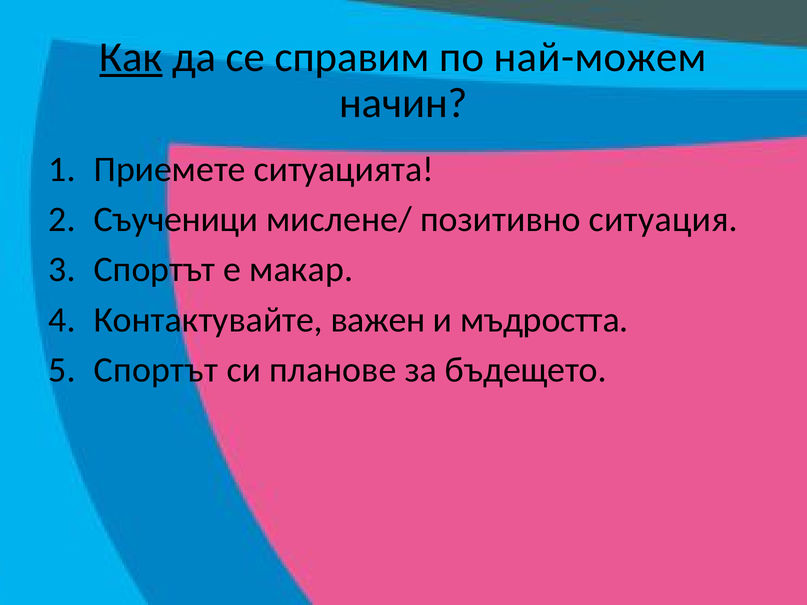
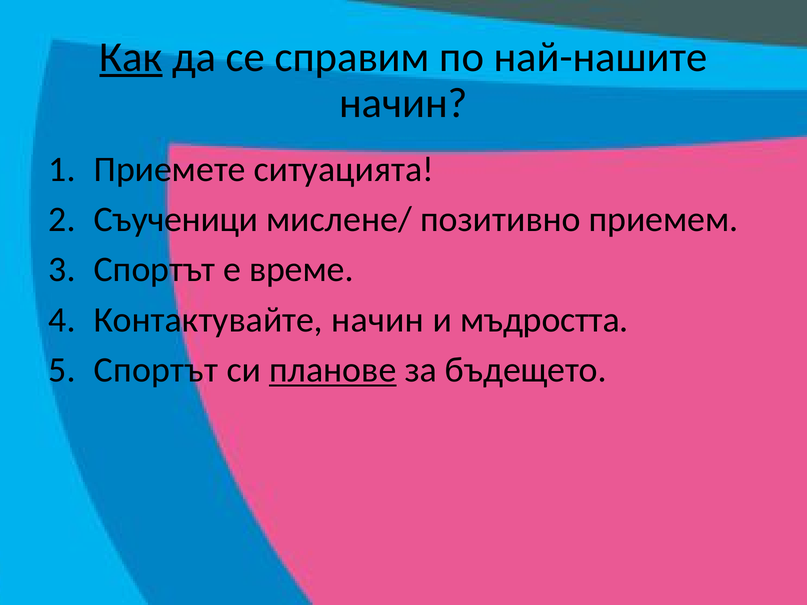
най-можем: най-можем -> най-нашите
ситуация: ситуация -> приемем
макар: макар -> време
Контактувайте важен: важен -> начин
планове underline: none -> present
